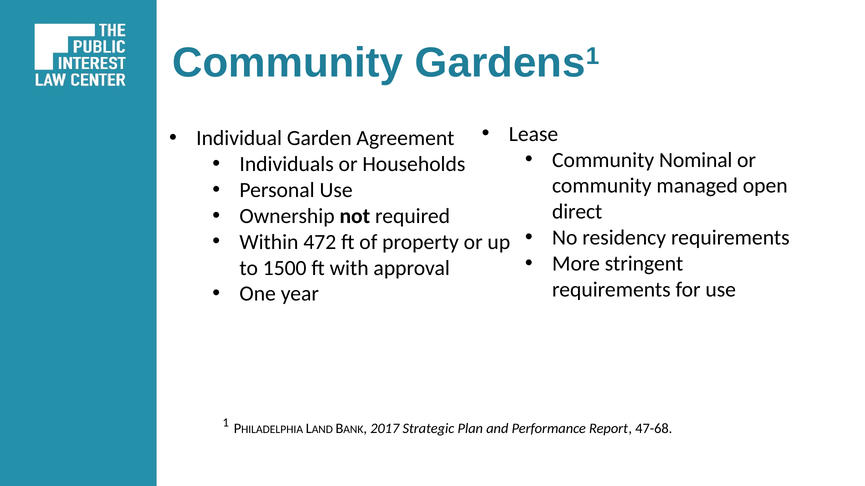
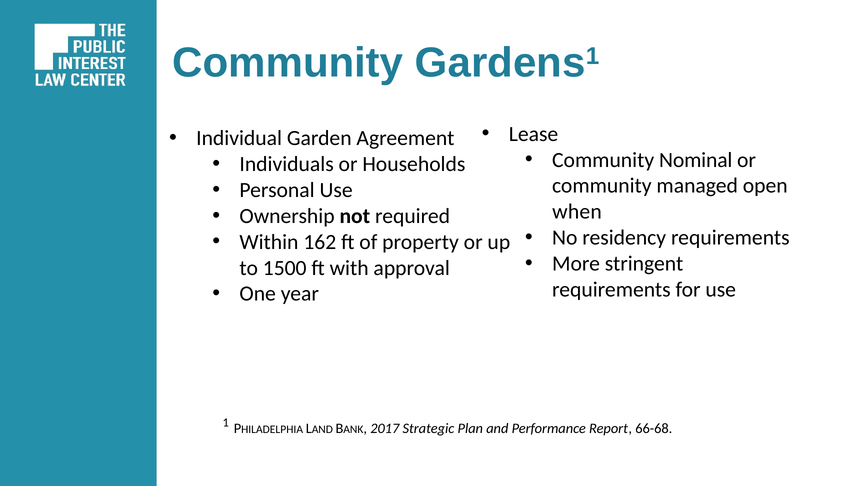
direct: direct -> when
472: 472 -> 162
47-68: 47-68 -> 66-68
